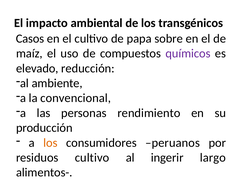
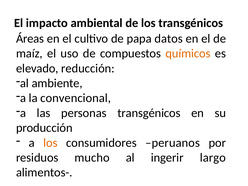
Casos: Casos -> Áreas
sobre: sobre -> datos
químicos colour: purple -> orange
personas rendimiento: rendimiento -> transgénicos
residuos cultivo: cultivo -> mucho
